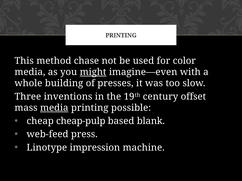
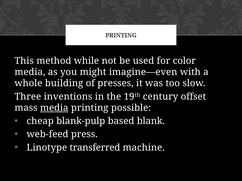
chase: chase -> while
might underline: present -> none
cheap-pulp: cheap-pulp -> blank-pulp
impression: impression -> transferred
